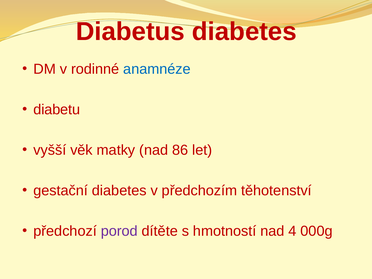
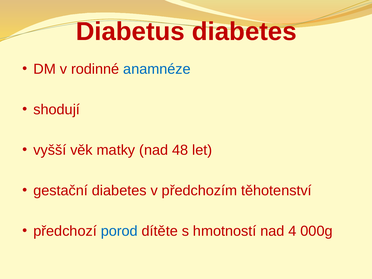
diabetu: diabetu -> shodují
86: 86 -> 48
porod colour: purple -> blue
